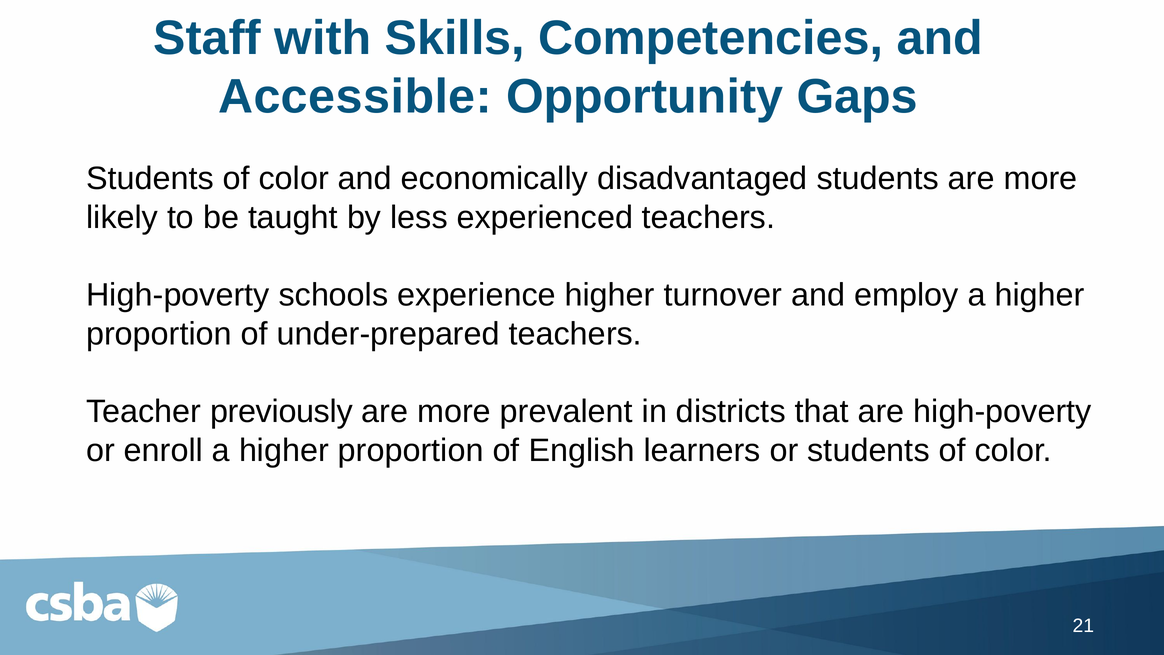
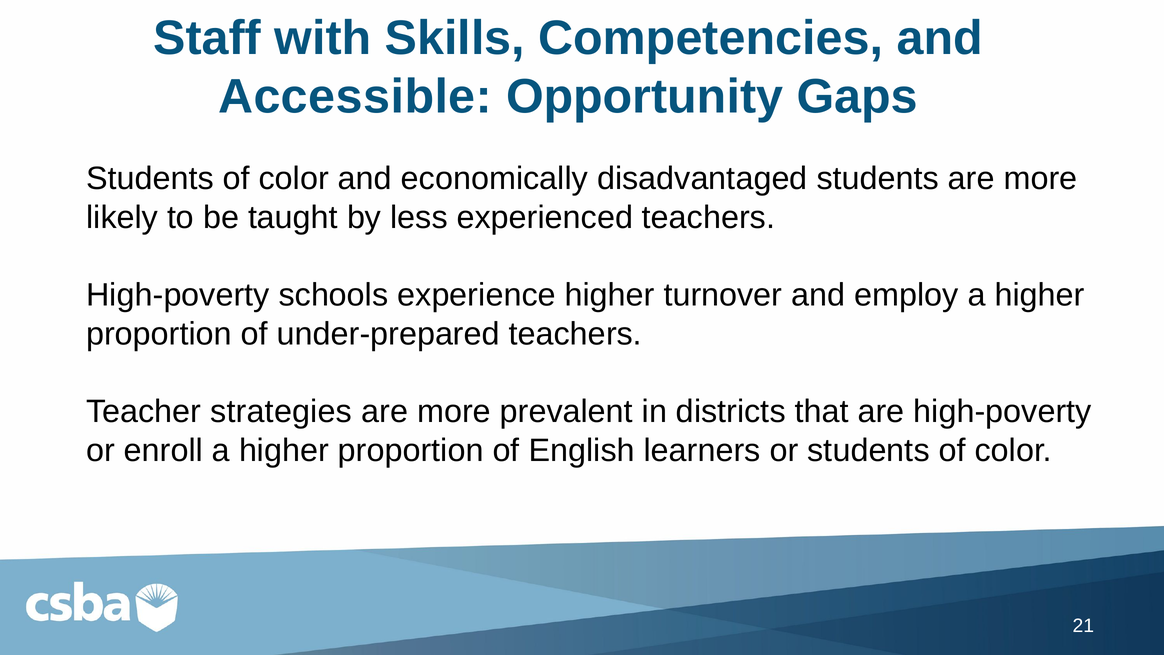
previously: previously -> strategies
